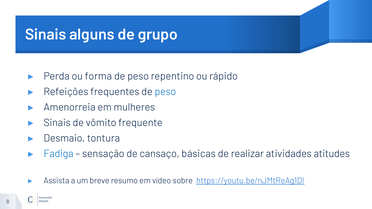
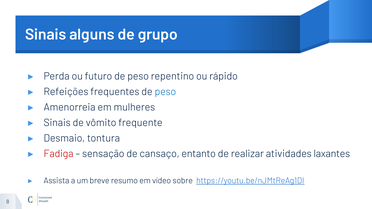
forma: forma -> futuro
Fadiga colour: blue -> red
básicas: básicas -> entanto
atitudes: atitudes -> laxantes
